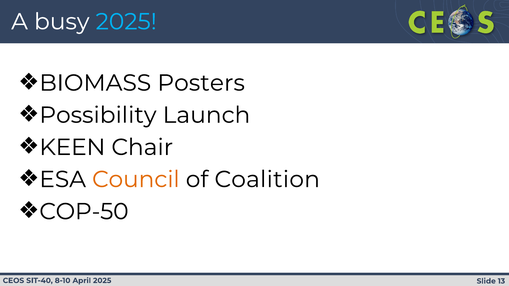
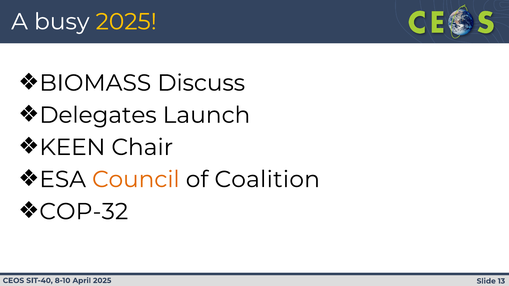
2025 at (126, 22) colour: light blue -> yellow
Posters: Posters -> Discuss
Possibility: Possibility -> Delegates
COP-50: COP-50 -> COP-32
